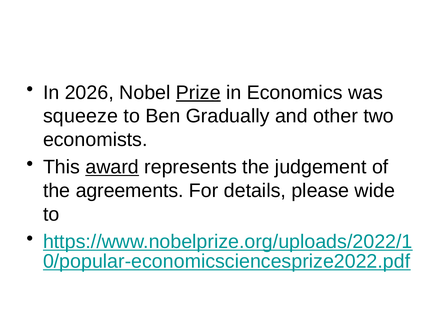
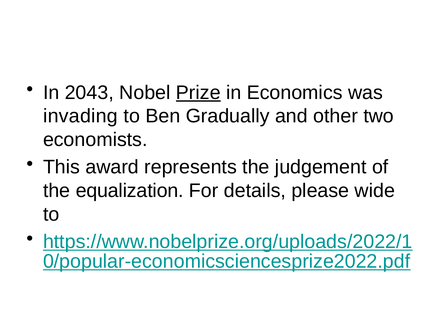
2026: 2026 -> 2043
squeeze: squeeze -> invading
award underline: present -> none
agreements: agreements -> equalization
